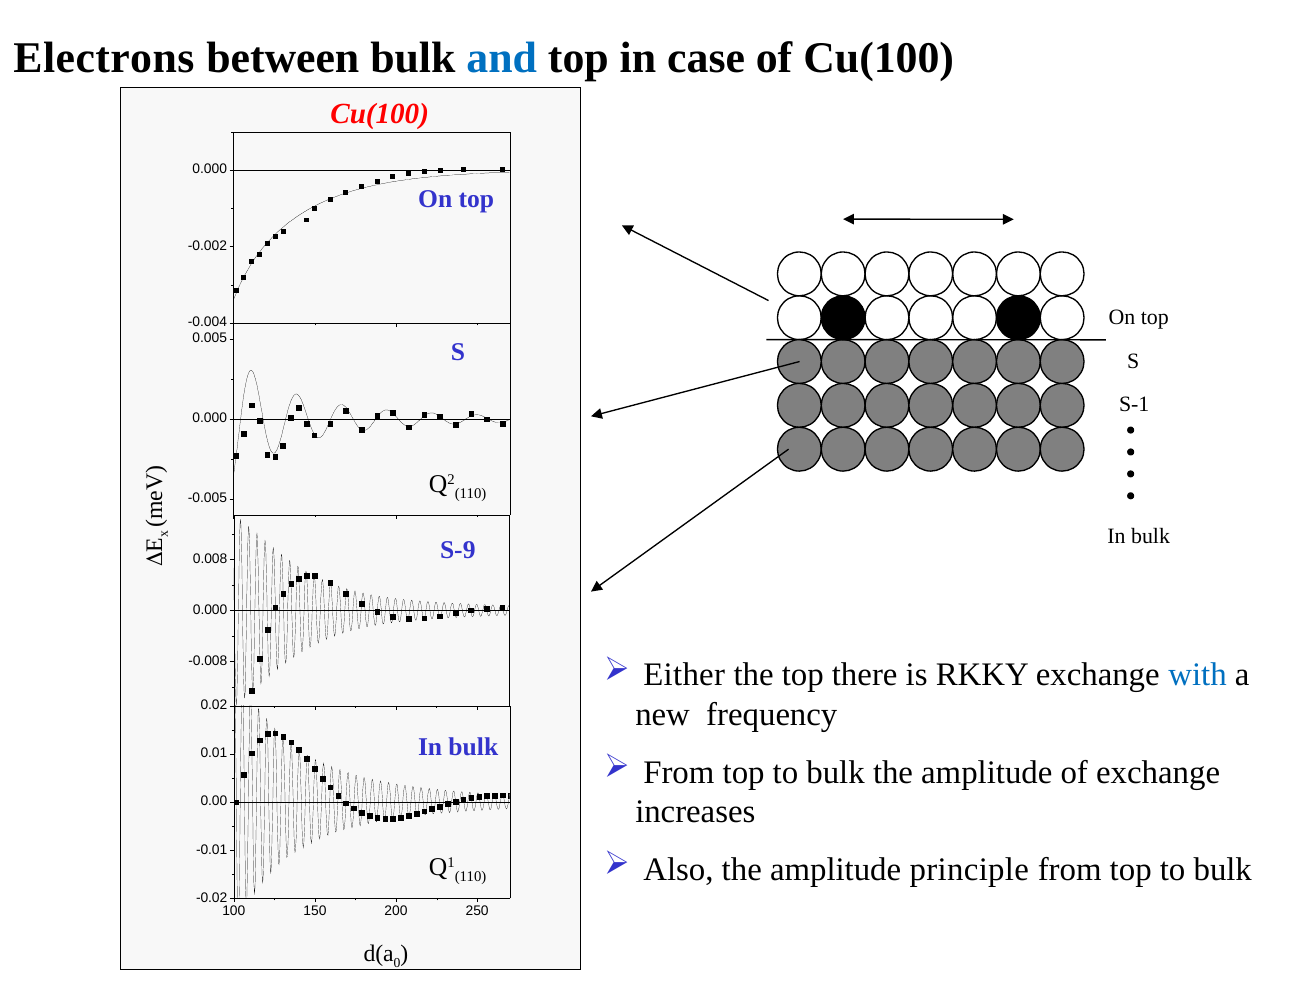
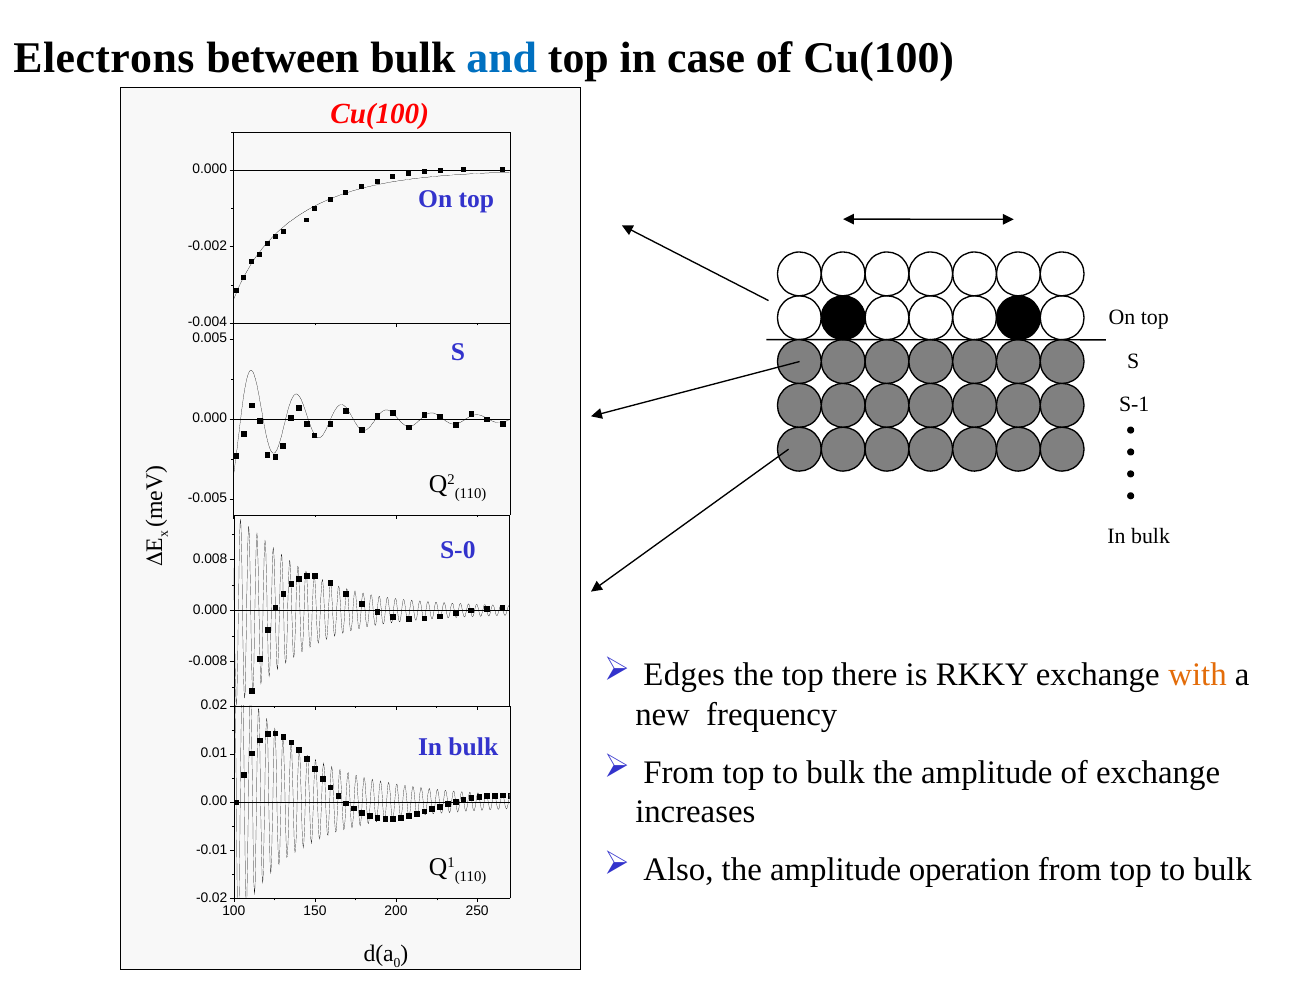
S-9: S-9 -> S-0
Either: Either -> Edges
with colour: blue -> orange
principle: principle -> operation
